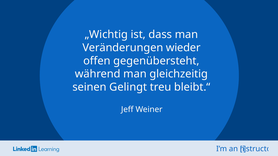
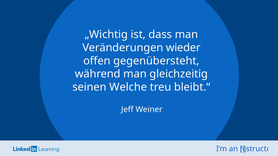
Gelingt: Gelingt -> Welche
